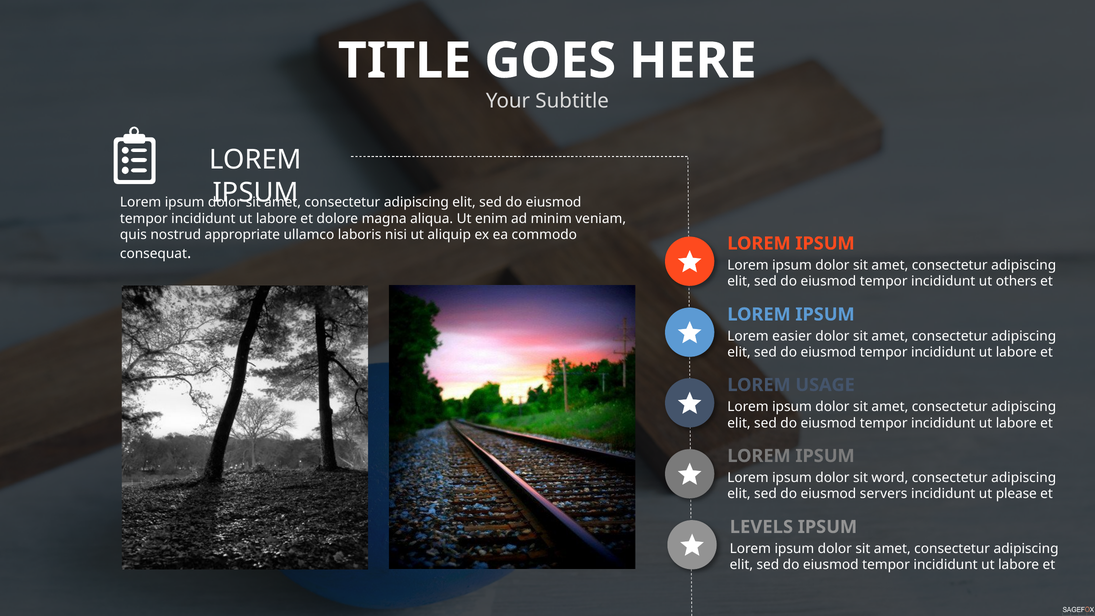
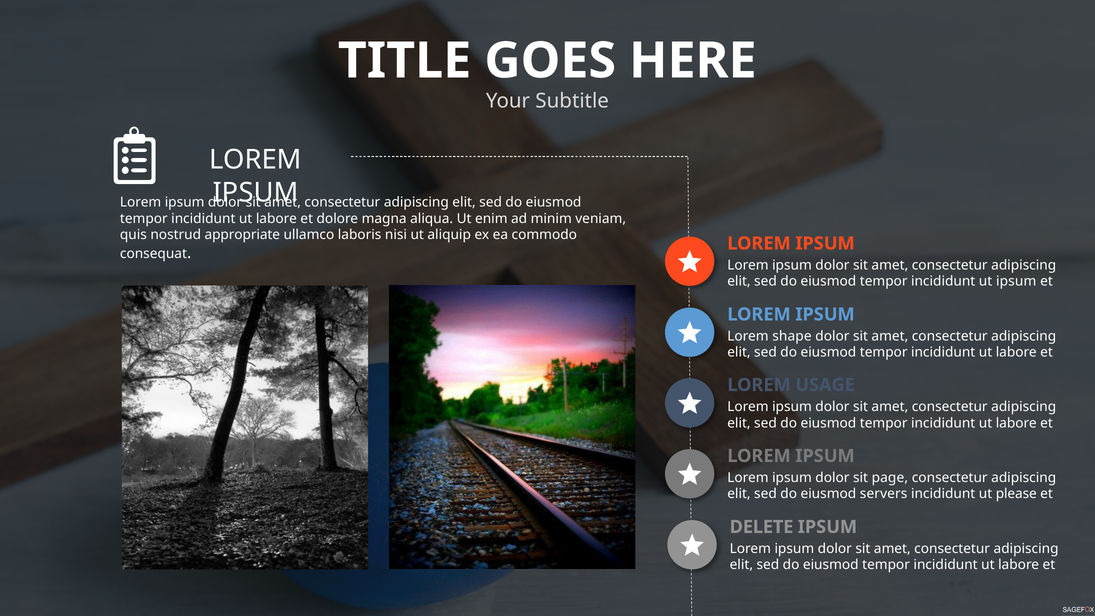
ut others: others -> ipsum
easier: easier -> shape
word: word -> page
LEVELS: LEVELS -> DELETE
